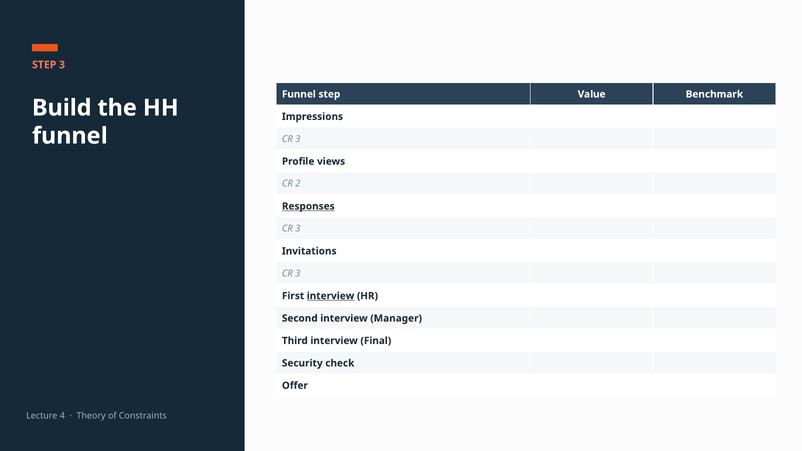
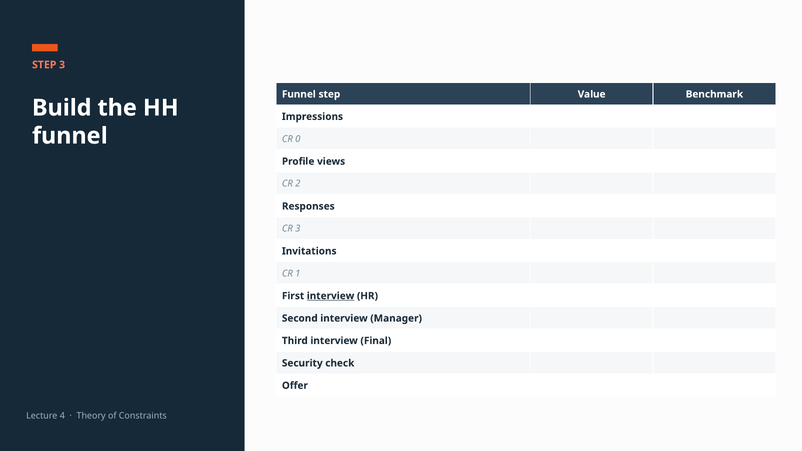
3 at (298, 139): 3 -> 0
Responses underline: present -> none
3 at (298, 274): 3 -> 1
